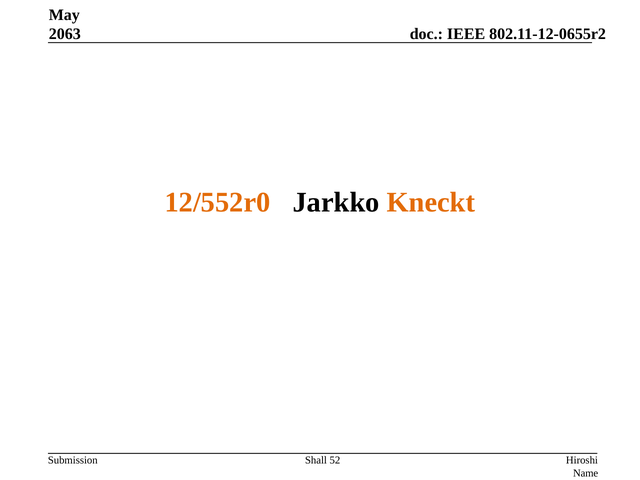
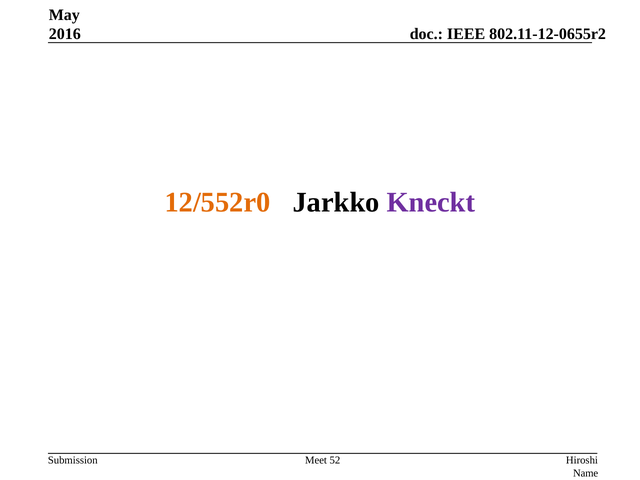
2063: 2063 -> 2016
Kneckt colour: orange -> purple
Shall: Shall -> Meet
